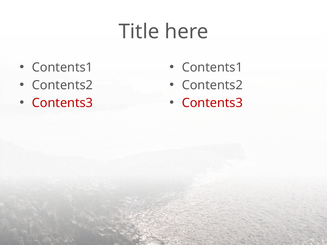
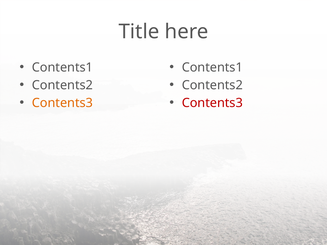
Contents3 at (62, 103) colour: red -> orange
